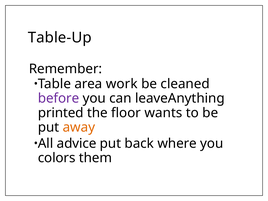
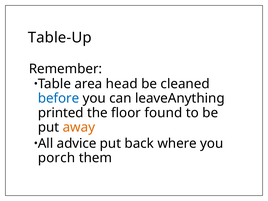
work: work -> head
before colour: purple -> blue
wants: wants -> found
colors: colors -> porch
